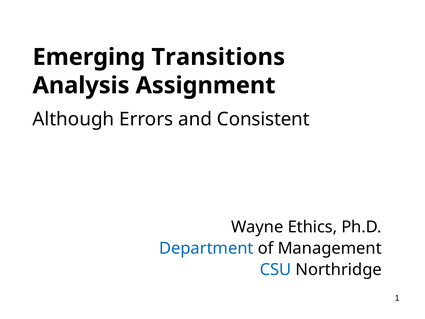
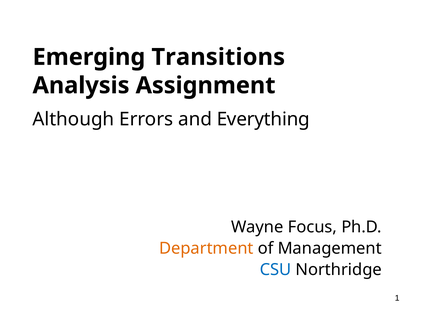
Consistent: Consistent -> Everything
Ethics: Ethics -> Focus
Department colour: blue -> orange
